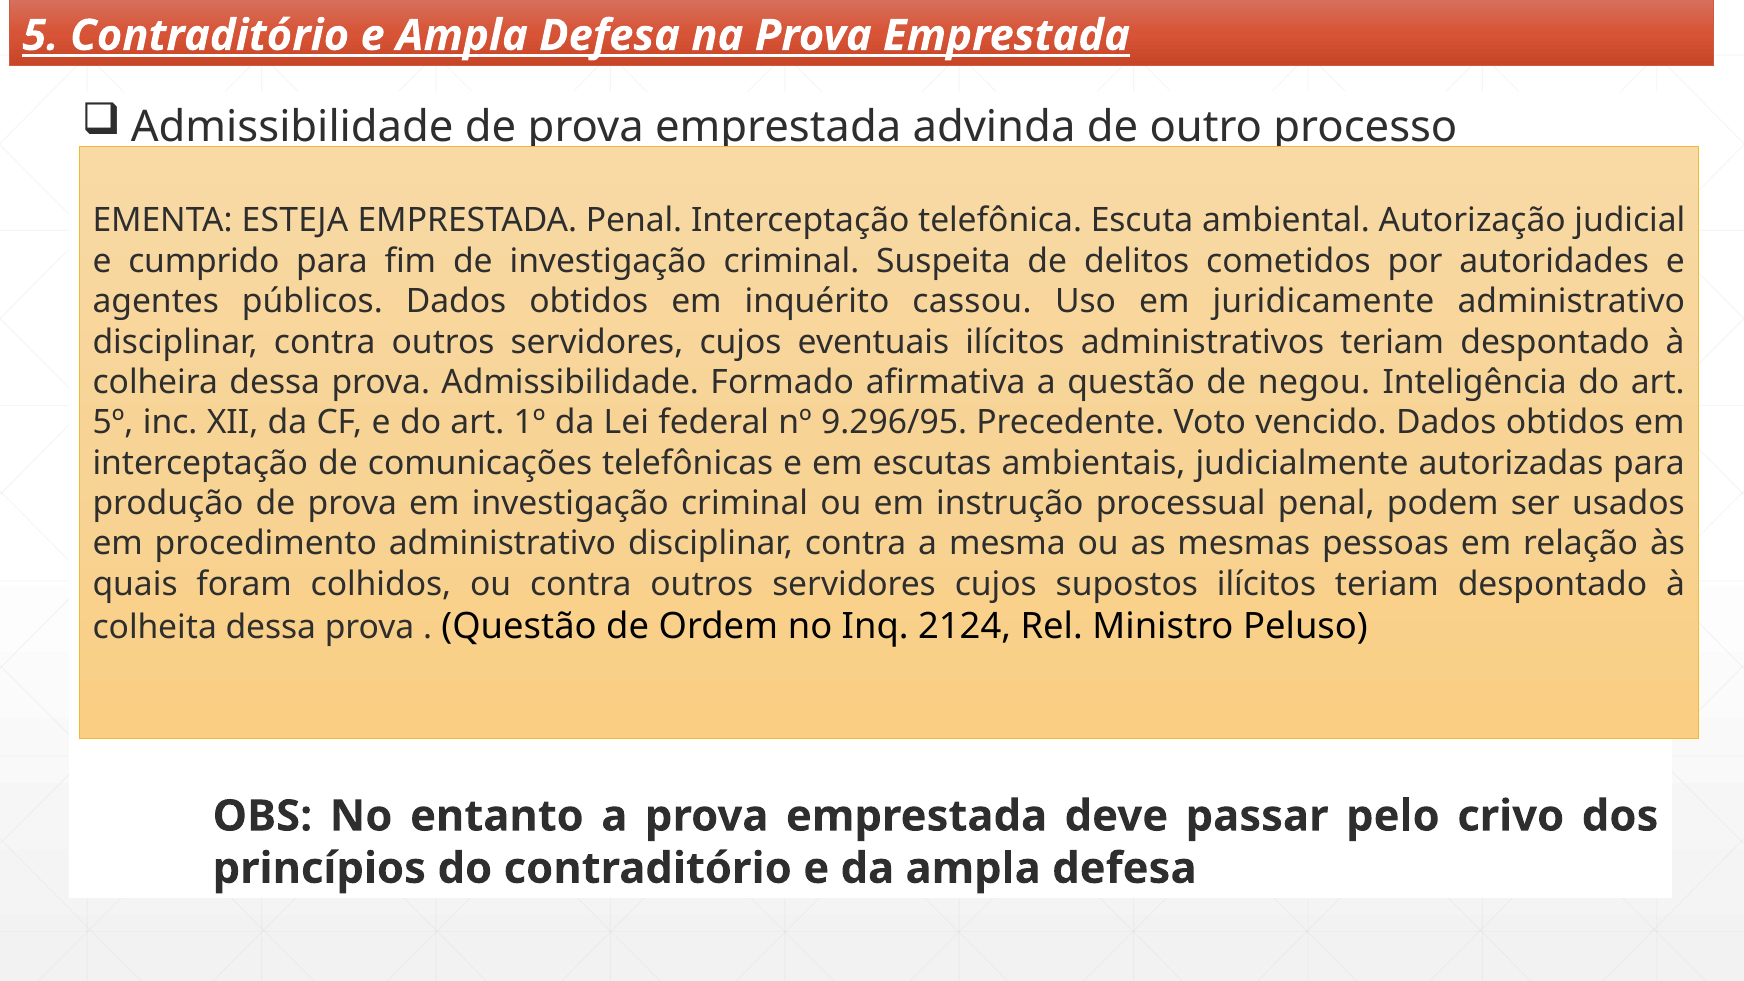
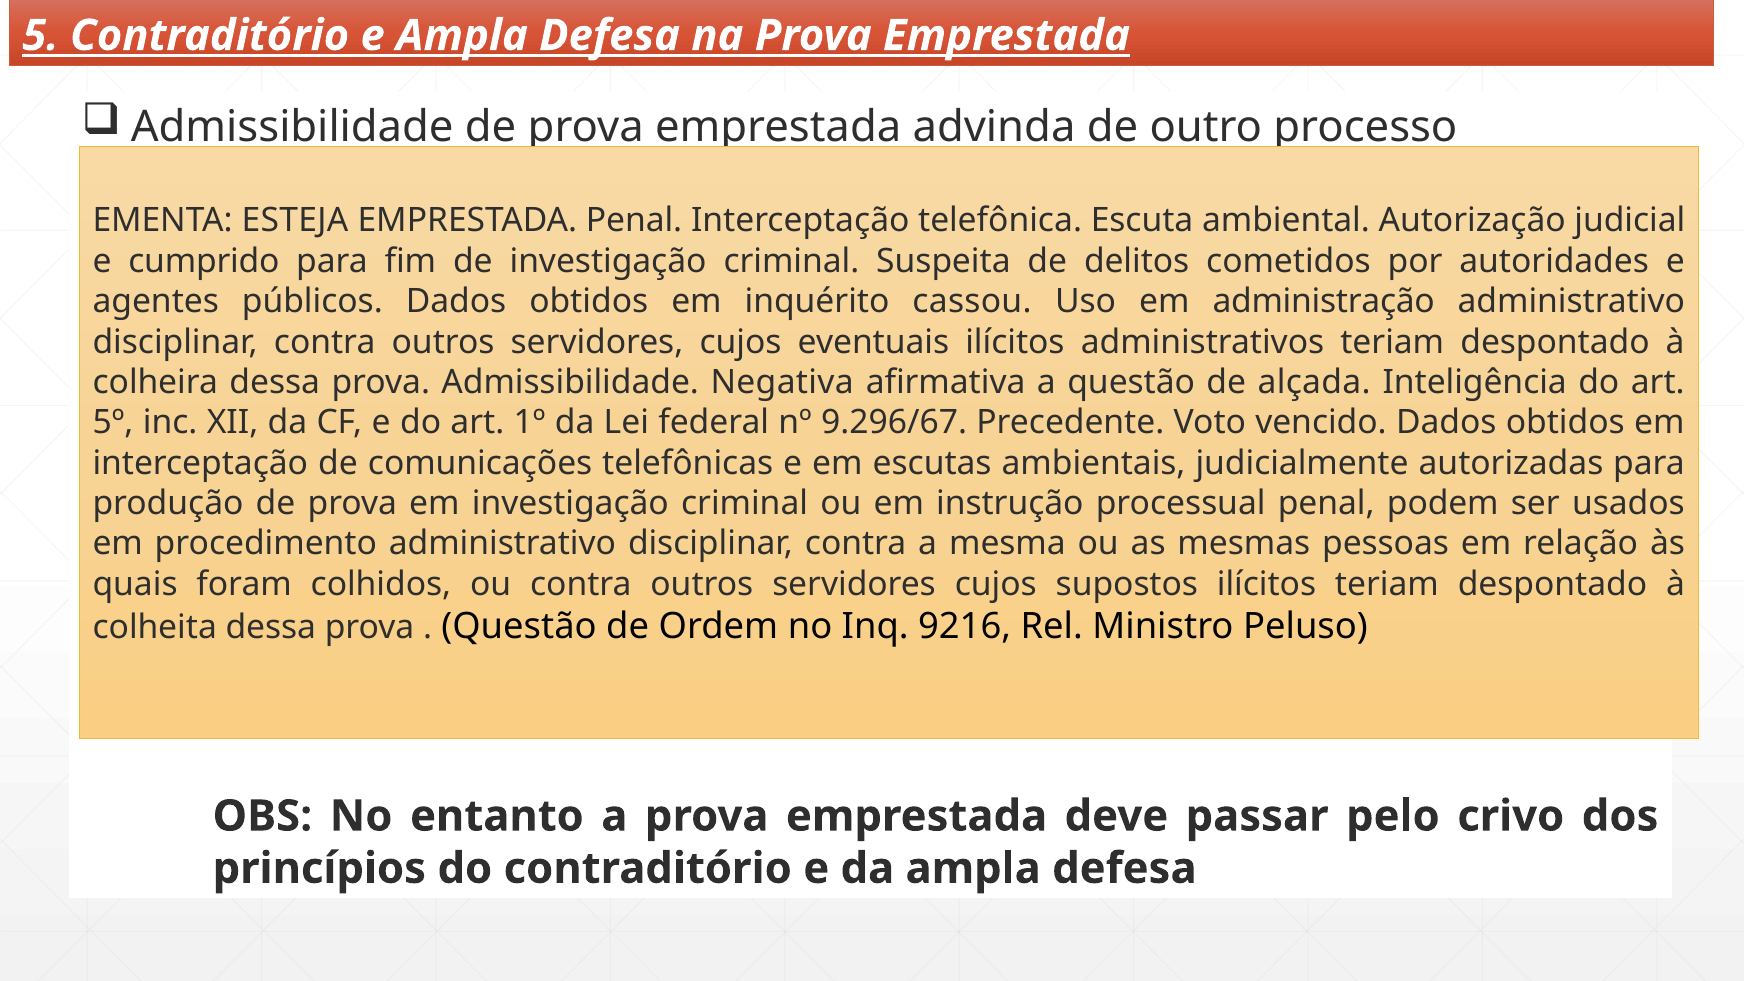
juridicamente: juridicamente -> administração
Formado: Formado -> Negativa
negou: negou -> alçada
9.296/95: 9.296/95 -> 9.296/67
2124: 2124 -> 9216
